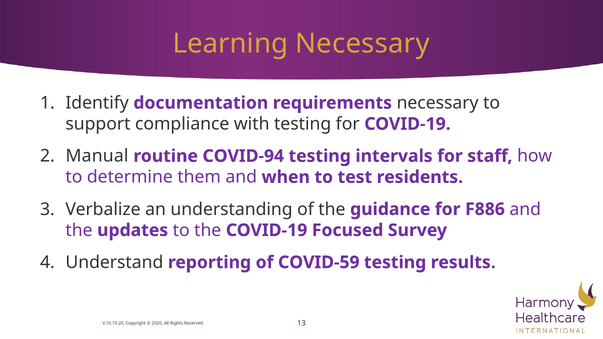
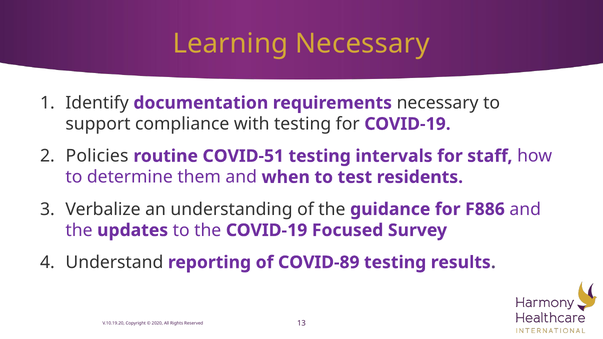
Manual: Manual -> Policies
COVID-94: COVID-94 -> COVID-51
COVID-59: COVID-59 -> COVID-89
